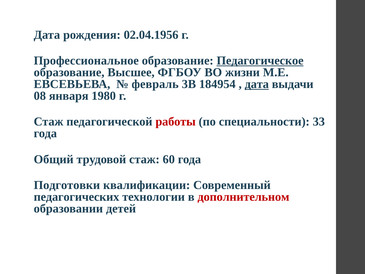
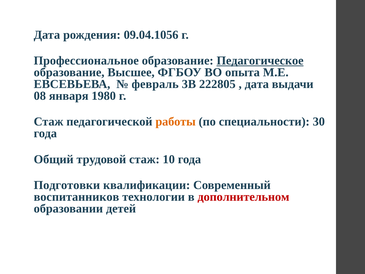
02.04.1956: 02.04.1956 -> 09.04.1056
жизни: жизни -> опыта
184954: 184954 -> 222805
дата at (257, 84) underline: present -> none
работы colour: red -> orange
33: 33 -> 30
60: 60 -> 10
педагогических: педагогических -> воспитанников
